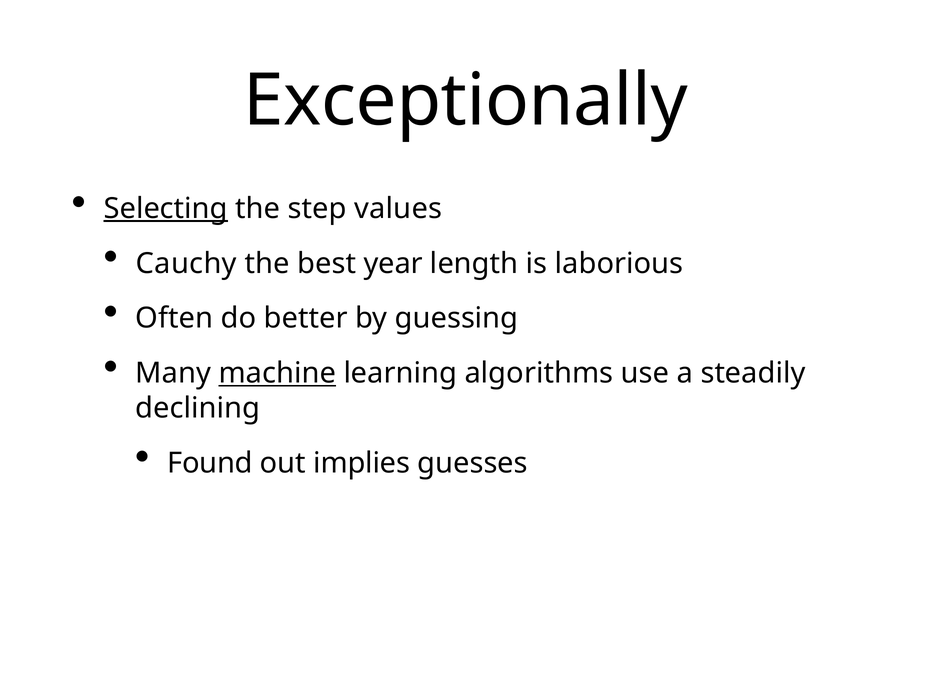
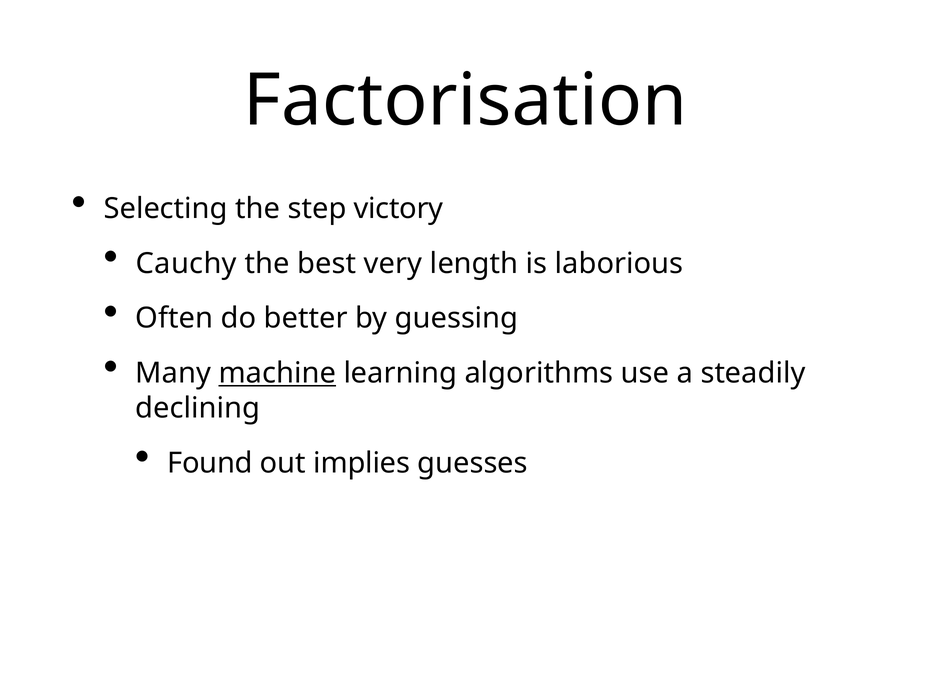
Exceptionally: Exceptionally -> Factorisation
Selecting underline: present -> none
values: values -> victory
year: year -> very
